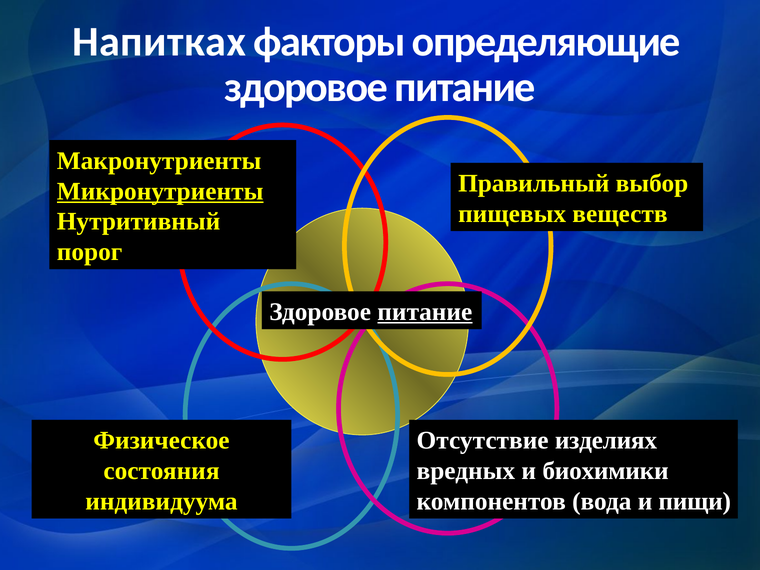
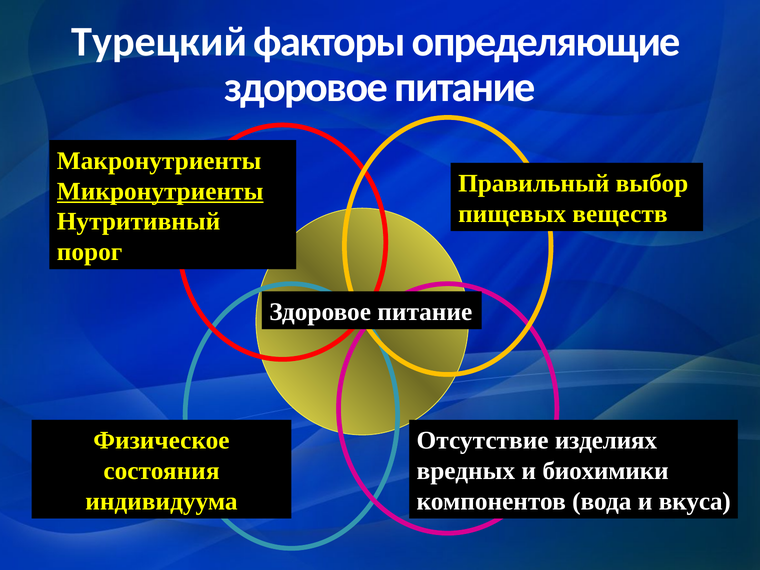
Напитках: Напитках -> Турецкий
питание at (425, 312) underline: present -> none
пищи: пищи -> вкуса
